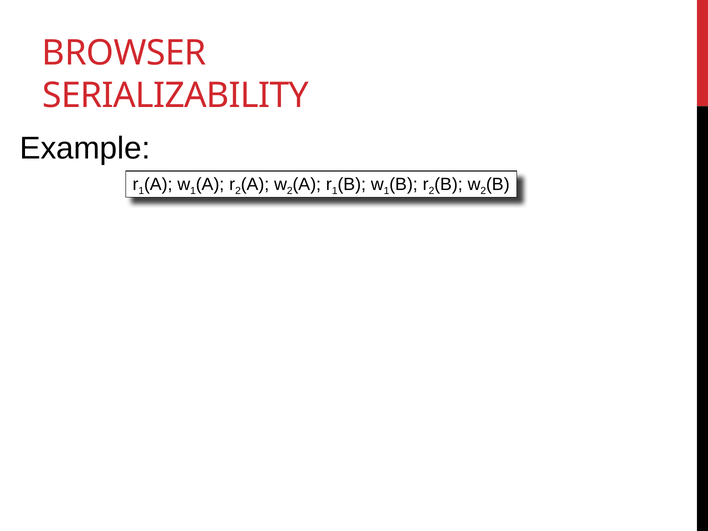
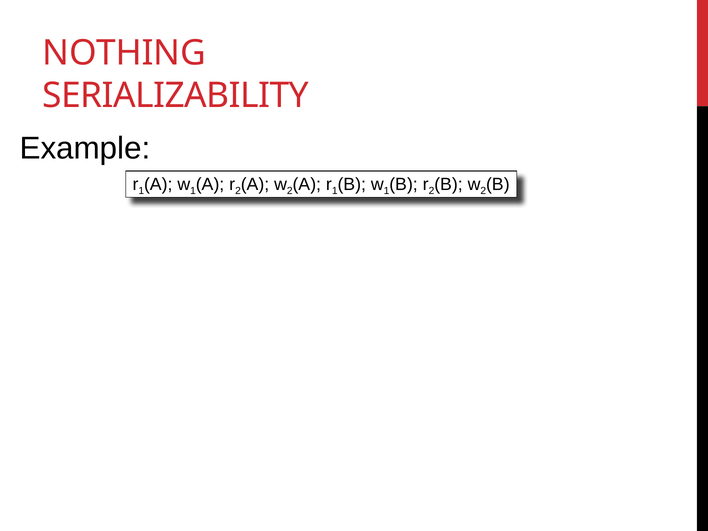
BROWSER: BROWSER -> NOTHING
